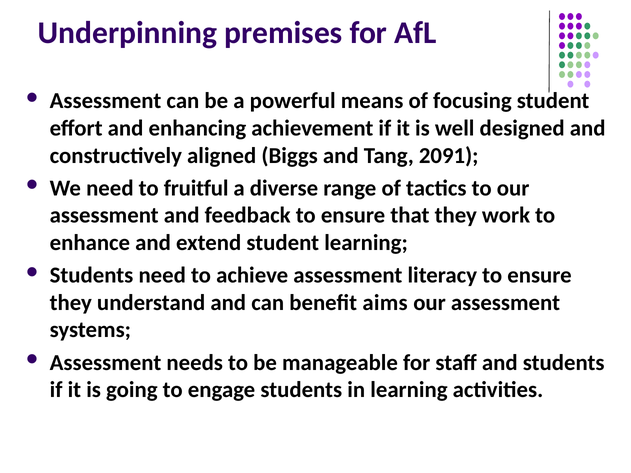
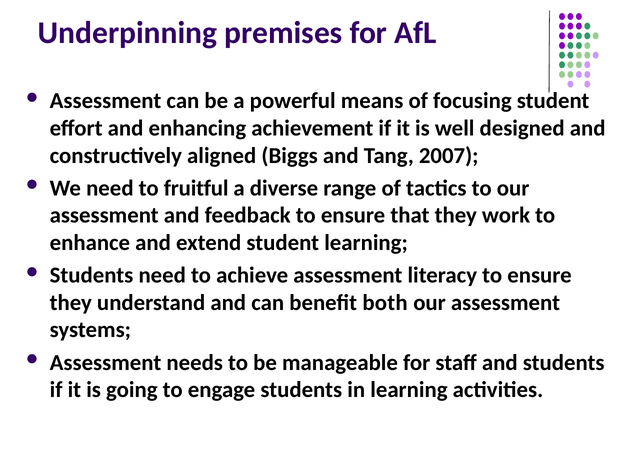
2091: 2091 -> 2007
aims: aims -> both
